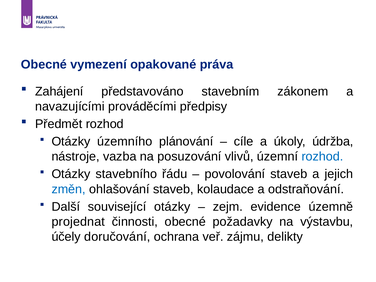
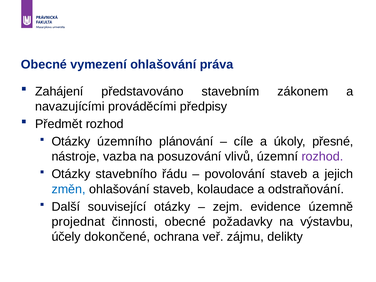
vymezení opakované: opakované -> ohlašování
údržba: údržba -> přesné
rozhod at (322, 157) colour: blue -> purple
doručování: doručování -> dokončené
